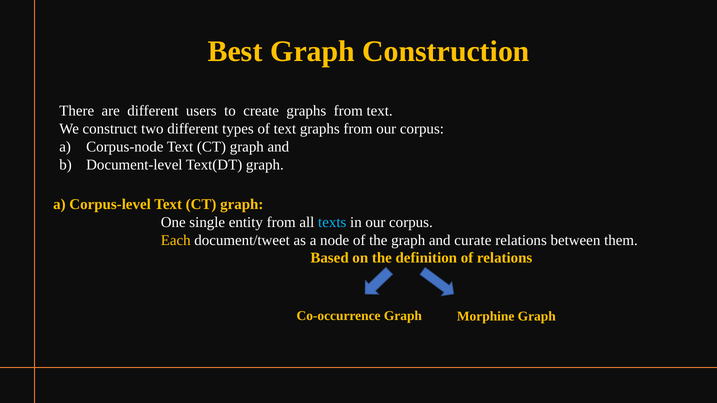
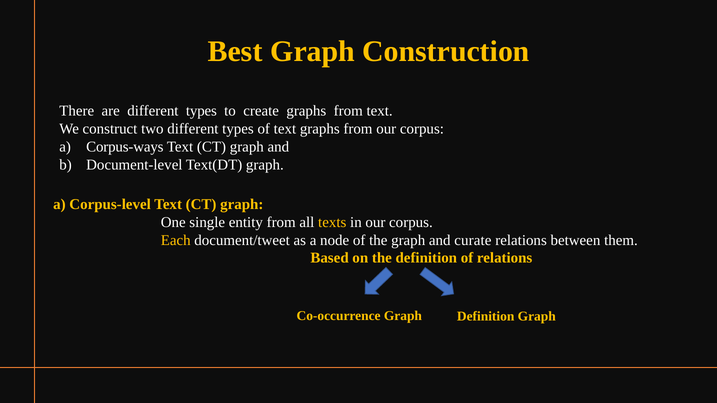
are different users: users -> types
Corpus-node: Corpus-node -> Corpus-ways
texts colour: light blue -> yellow
Graph Morphine: Morphine -> Definition
